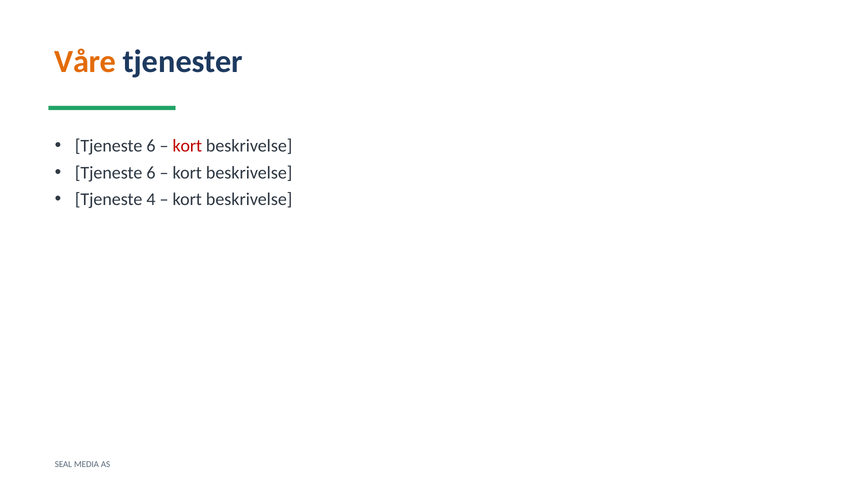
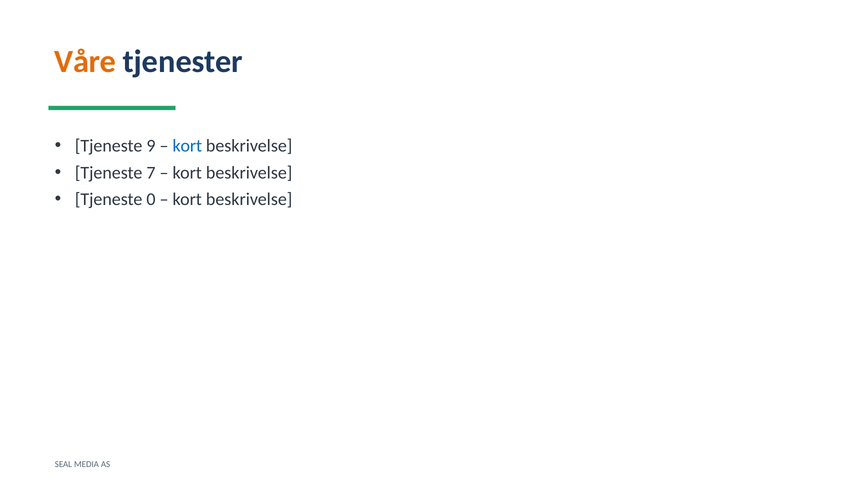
6 at (151, 146): 6 -> 9
kort at (187, 146) colour: red -> blue
6 at (151, 173): 6 -> 7
4: 4 -> 0
